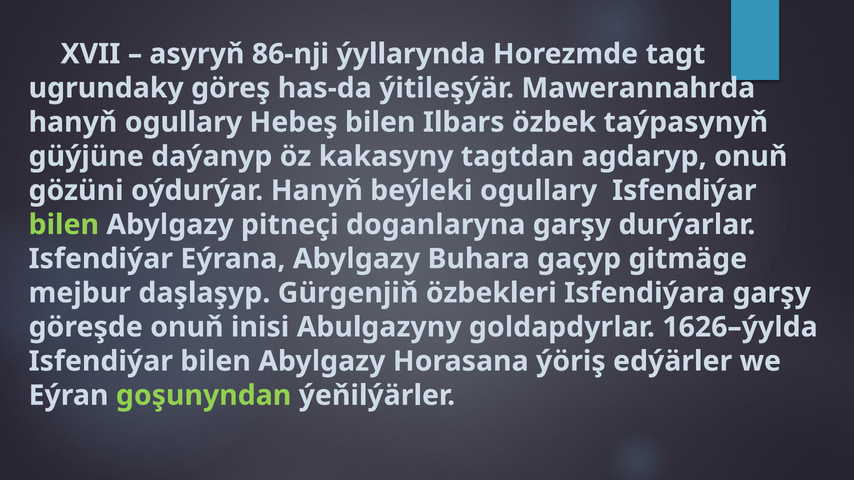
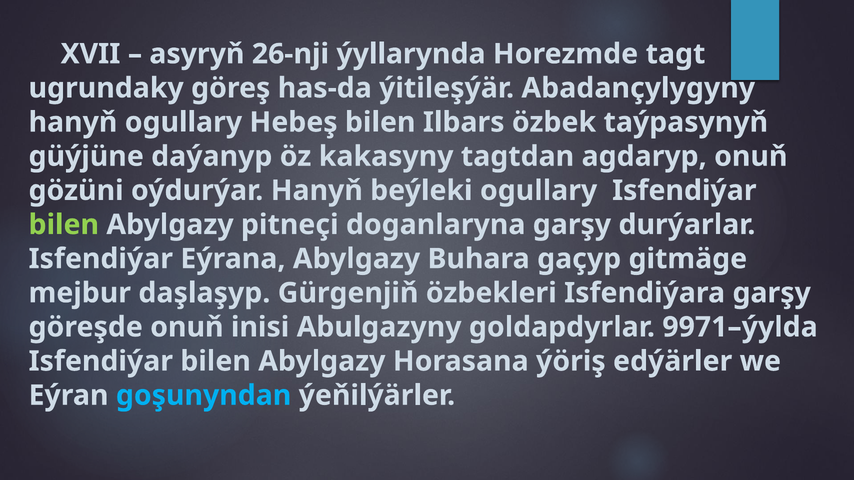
86-nji: 86-nji -> 26-nji
Mawerannahrda: Mawerannahrda -> Abadançylygyny
1626–ýylda: 1626–ýylda -> 9971–ýylda
goşunyndan colour: light green -> light blue
